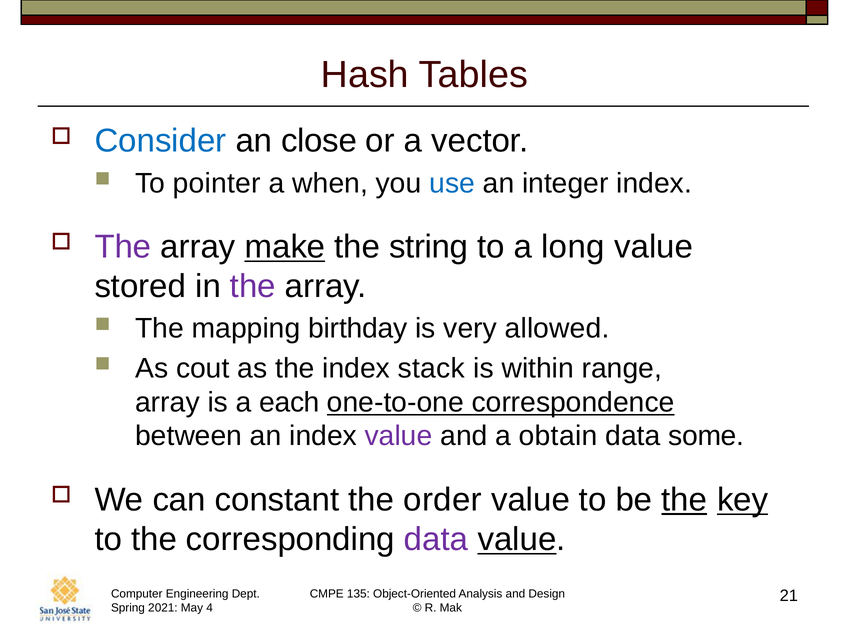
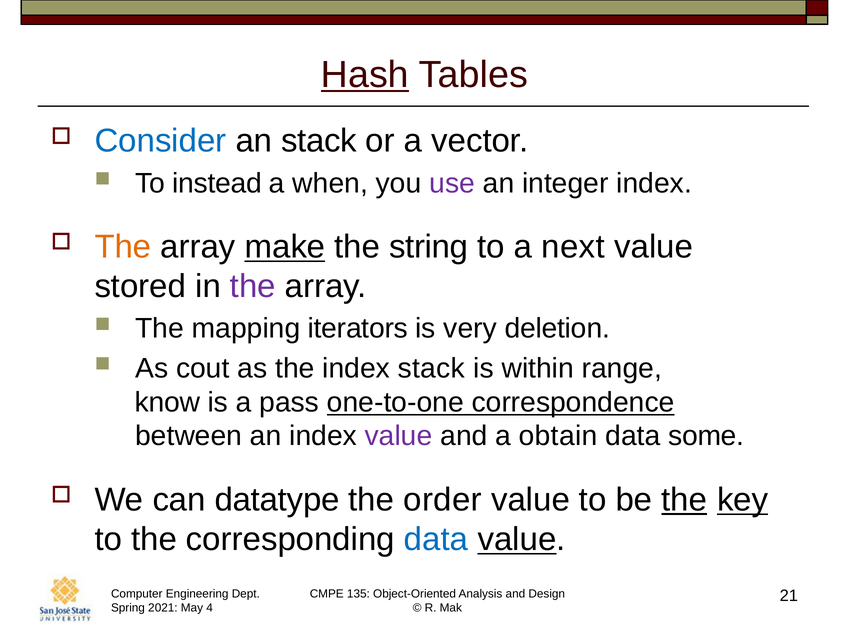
Hash underline: none -> present
an close: close -> stack
pointer: pointer -> instead
use colour: blue -> purple
The at (123, 247) colour: purple -> orange
long: long -> next
birthday: birthday -> iterators
allowed: allowed -> deletion
array at (167, 402): array -> know
each: each -> pass
constant: constant -> datatype
data at (436, 539) colour: purple -> blue
